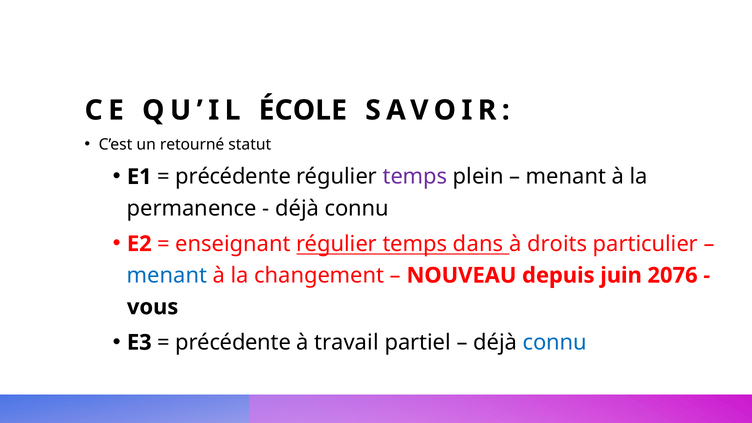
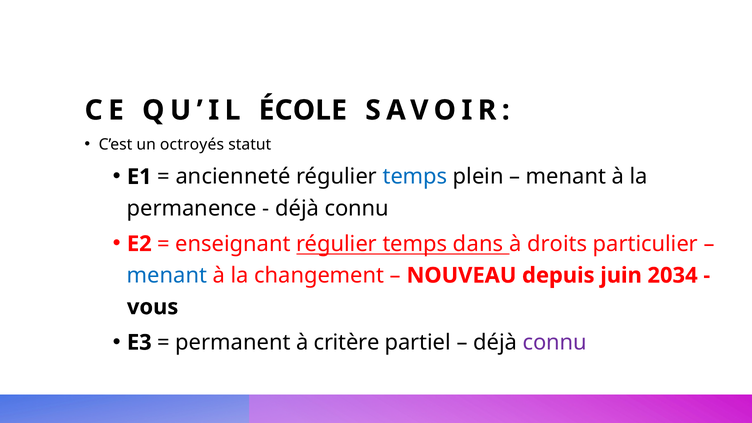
retourné: retourné -> octroyés
précédente at (233, 177): précédente -> ancienneté
temps at (415, 177) colour: purple -> blue
2076: 2076 -> 2034
précédente at (233, 343): précédente -> permanent
travail: travail -> critère
connu at (555, 343) colour: blue -> purple
